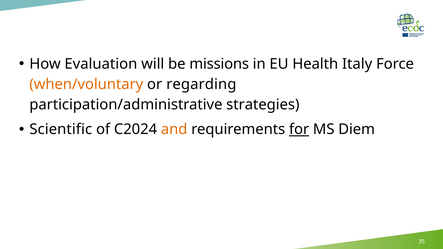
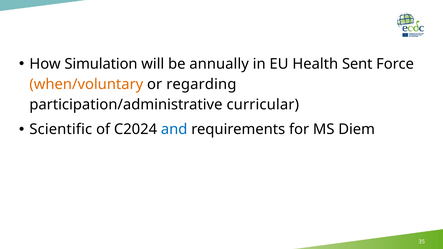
Evaluation: Evaluation -> Simulation
missions: missions -> annually
Italy: Italy -> Sent
strategies: strategies -> curricular
and colour: orange -> blue
for underline: present -> none
